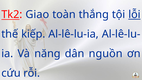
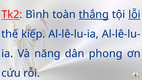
Giao: Giao -> Bình
thắng underline: none -> present
nguồn: nguồn -> phong
